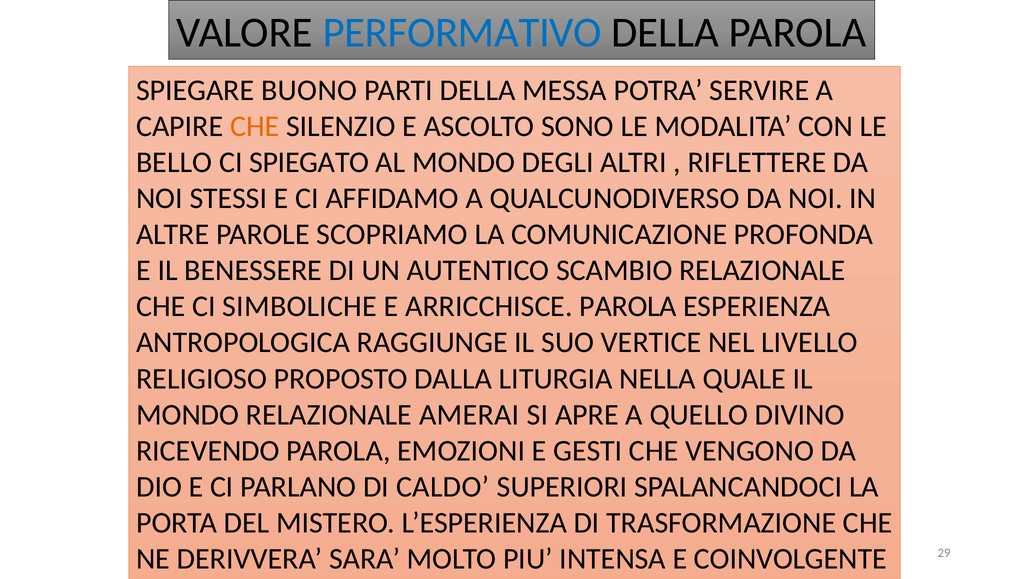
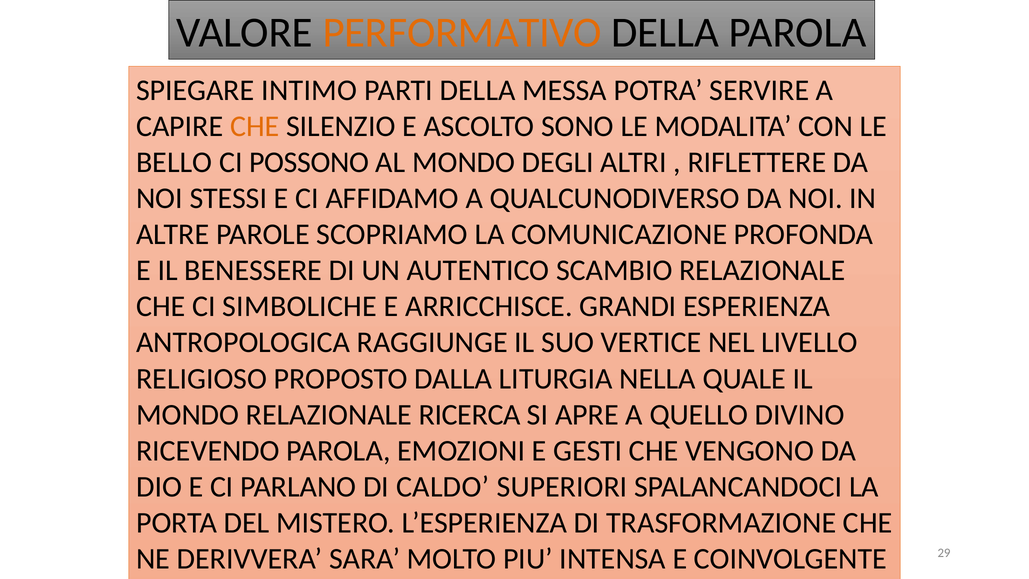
PERFORMATIVO colour: blue -> orange
BUONO: BUONO -> INTIMO
SPIEGATO: SPIEGATO -> POSSONO
ARRICCHISCE PAROLA: PAROLA -> GRANDI
AMERAI: AMERAI -> RICERCA
